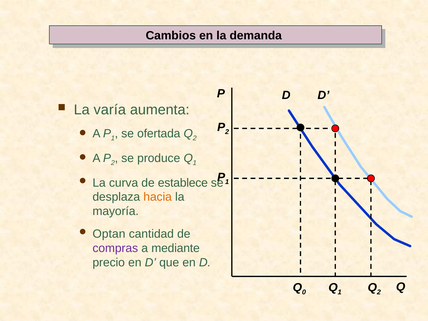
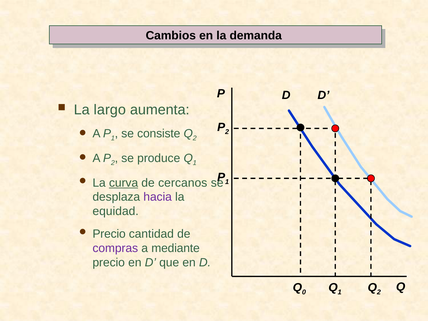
varía: varía -> largo
ofertada: ofertada -> consiste
curva underline: none -> present
establece: establece -> cercanos
hacia colour: orange -> purple
mayoría: mayoría -> equidad
Optan at (109, 234): Optan -> Precio
